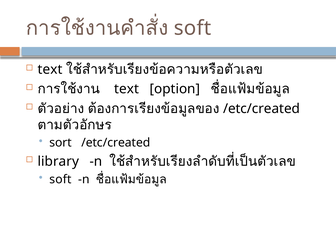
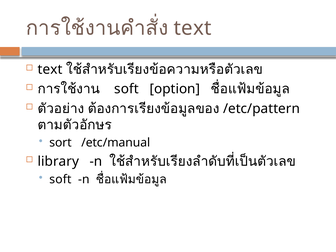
soft at (193, 28): soft -> text
text at (127, 89): text -> soft
/etc/created at (261, 109): /etc/created -> /etc/pattern
sort /etc/created: /etc/created -> /etc/manual
